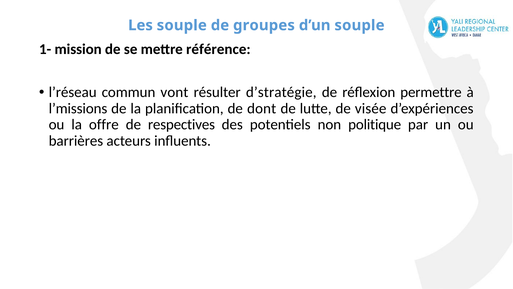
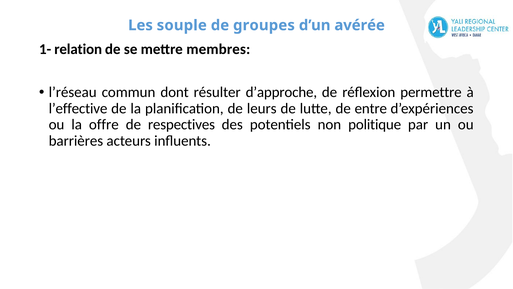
d’un souple: souple -> avérée
mission: mission -> relation
référence: référence -> membres
vont: vont -> dont
d’stratégie: d’stratégie -> d’approche
l’missions: l’missions -> l’effective
dont: dont -> leurs
visée: visée -> entre
